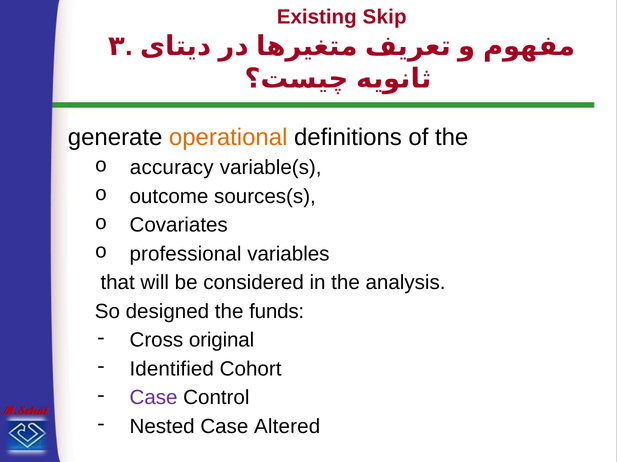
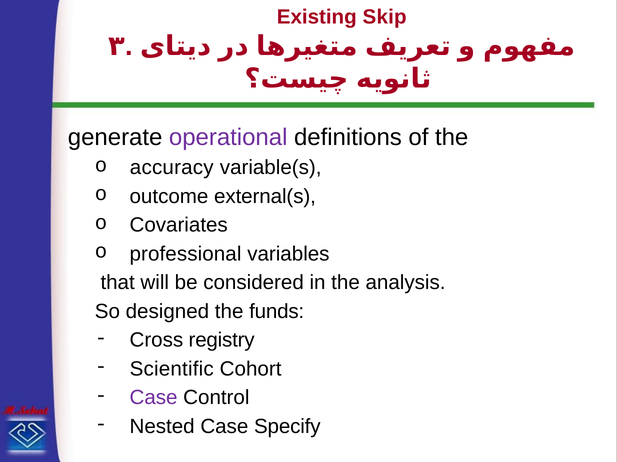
operational colour: orange -> purple
sources(s: sources(s -> external(s
original: original -> registry
Identified: Identified -> Scientific
Altered: Altered -> Specify
